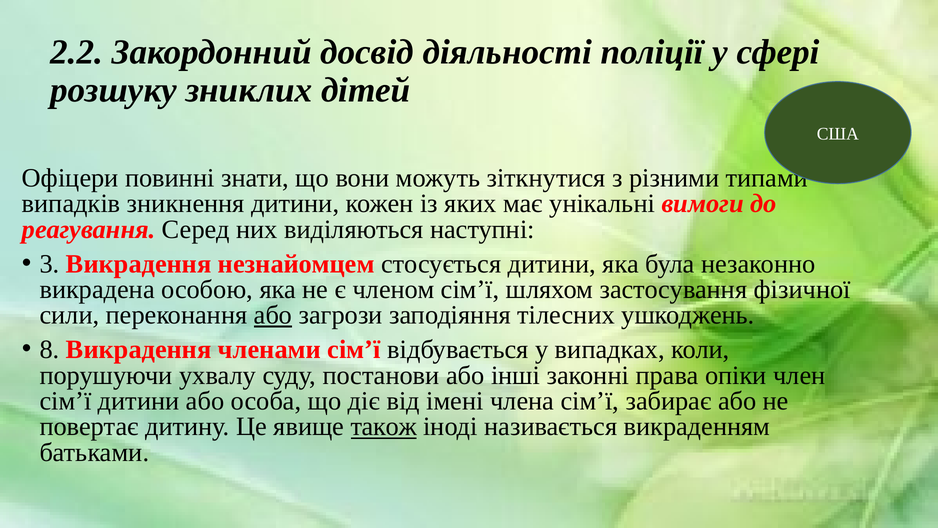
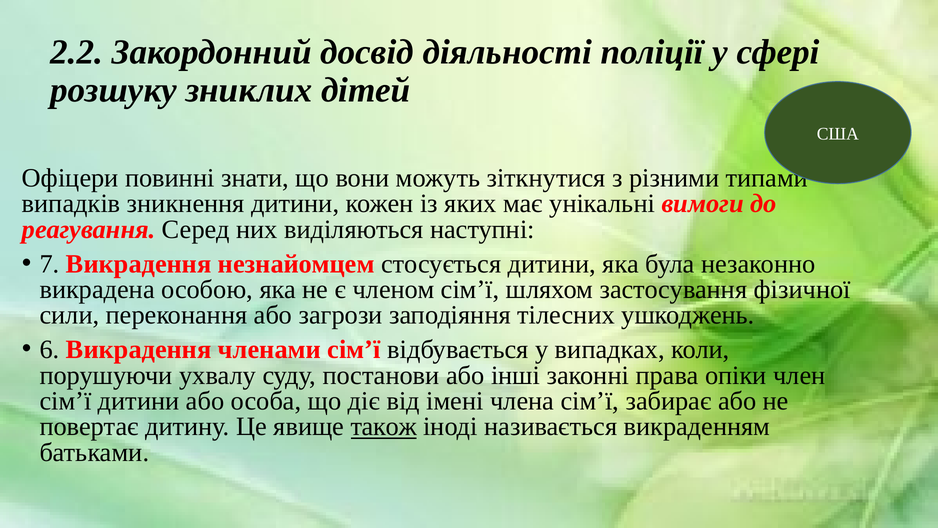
3: 3 -> 7
або at (273, 315) underline: present -> none
8: 8 -> 6
